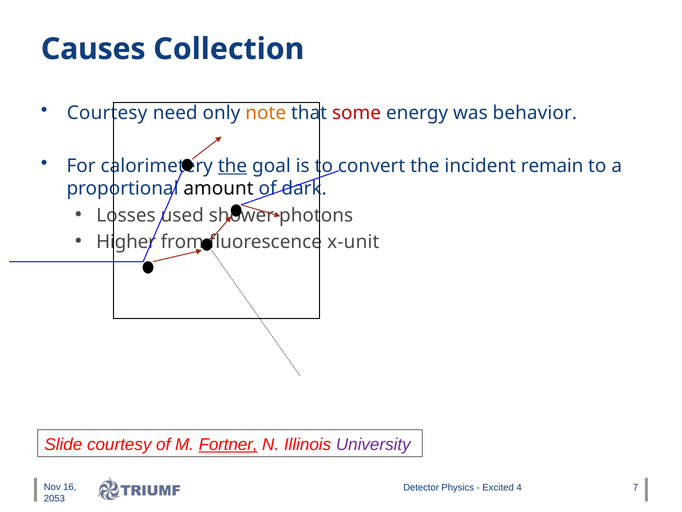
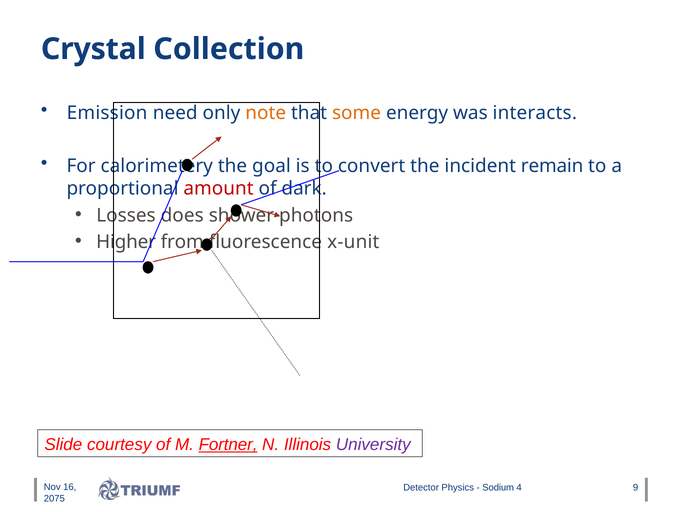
Causes: Causes -> Crystal
Courtesy at (107, 113): Courtesy -> Emission
some colour: red -> orange
behavior: behavior -> interacts
the at (232, 166) underline: present -> none
amount colour: black -> red
used: used -> does
Excited: Excited -> Sodium
7: 7 -> 9
2053: 2053 -> 2075
